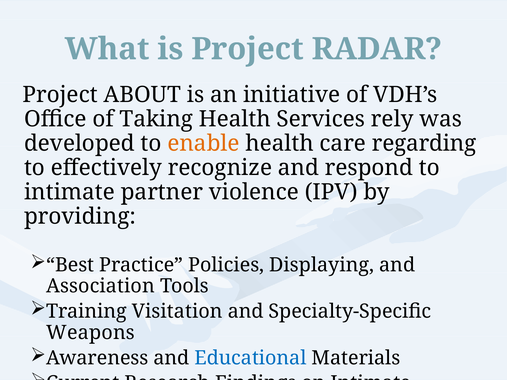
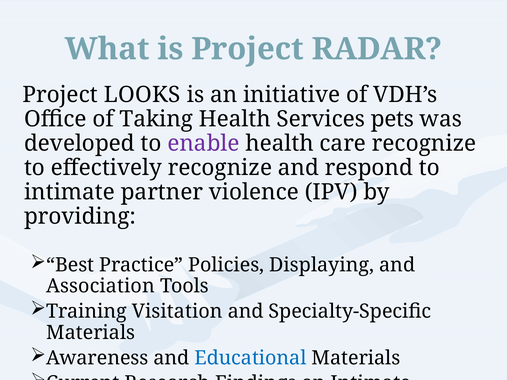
ABOUT: ABOUT -> LOOKS
rely: rely -> pets
enable colour: orange -> purple
care regarding: regarding -> recognize
Weapons at (91, 333): Weapons -> Materials
